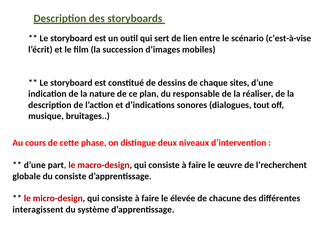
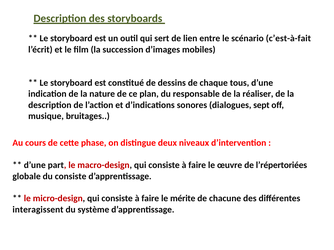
c’est-à-vise: c’est-à-vise -> c’est-à-fait
sites: sites -> tous
tout: tout -> sept
l’recherchent: l’recherchent -> l’répertoriées
élevée: élevée -> mérite
